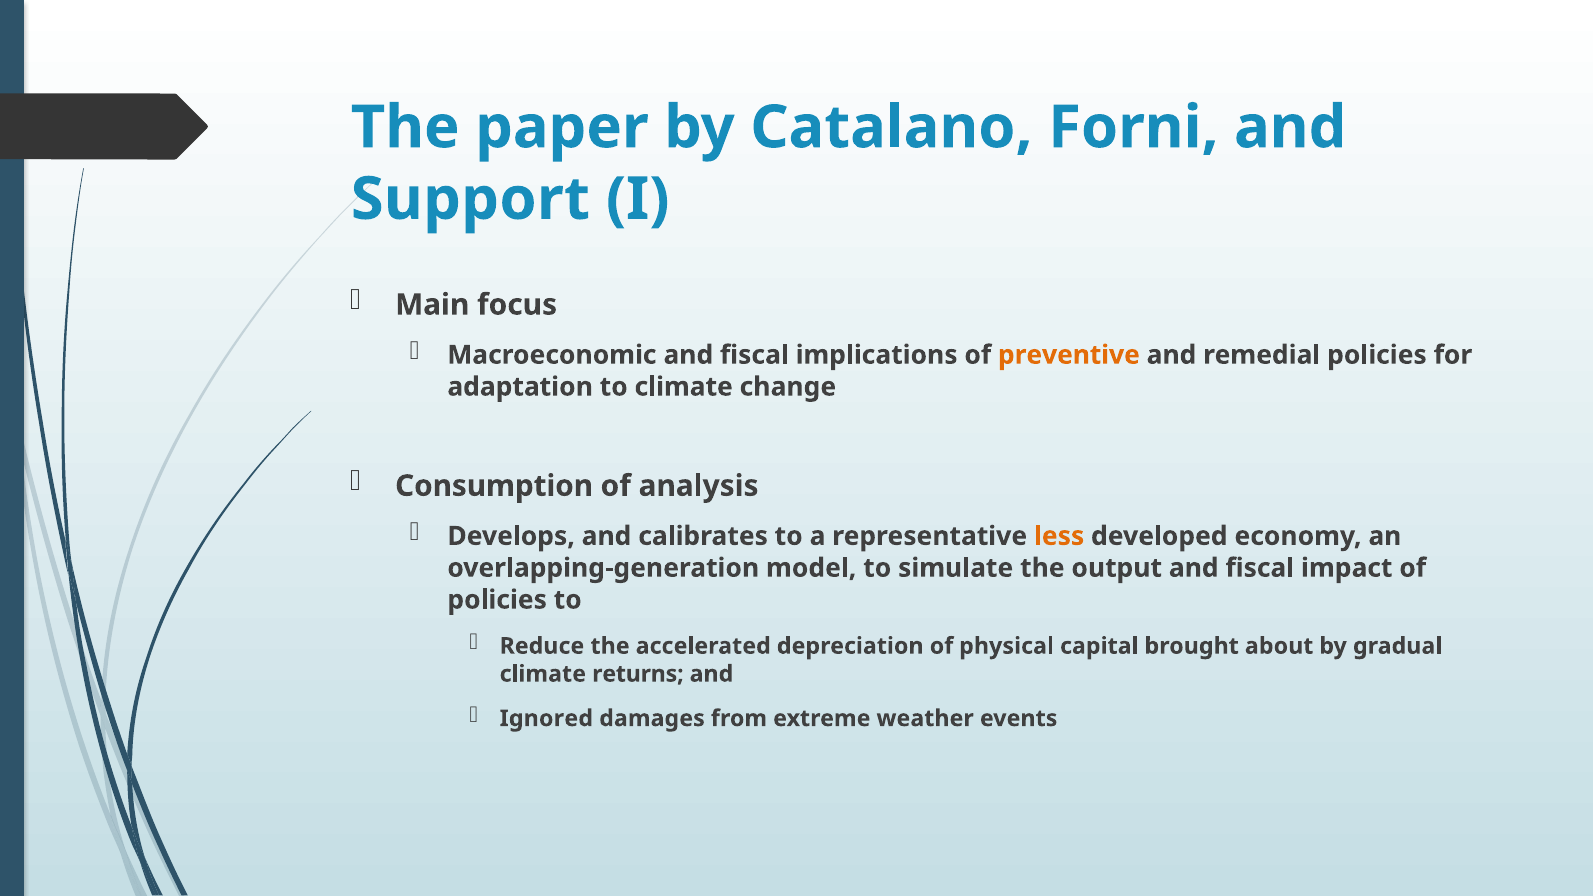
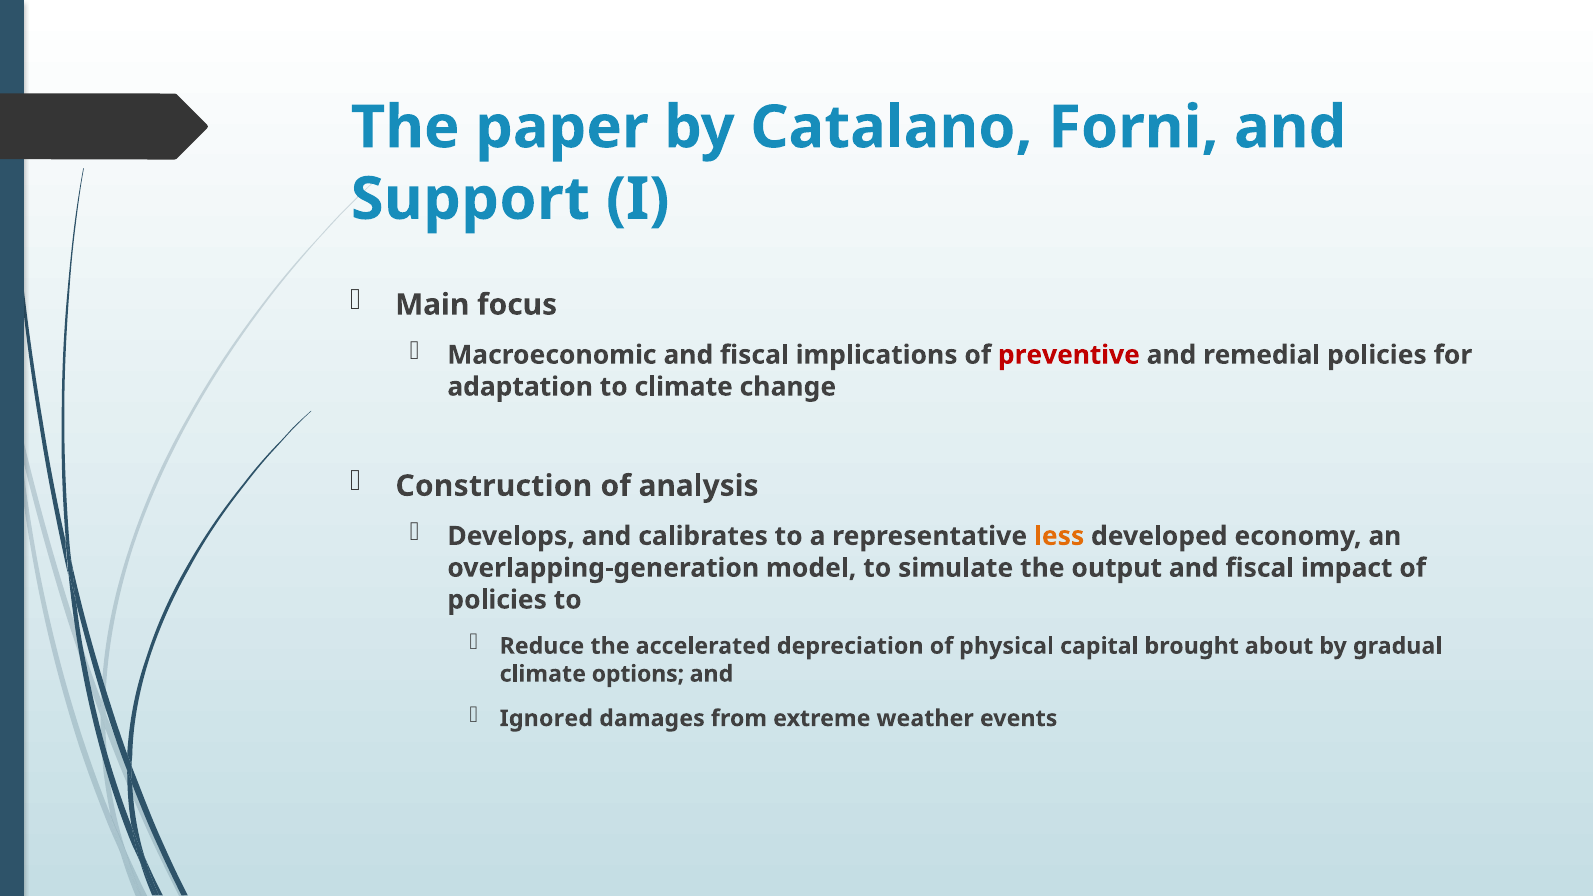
preventive colour: orange -> red
Consumption: Consumption -> Construction
returns: returns -> options
